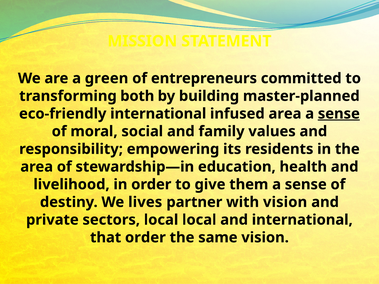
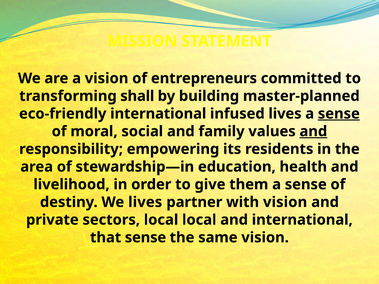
a green: green -> vision
both: both -> shall
infused area: area -> lives
and at (313, 132) underline: none -> present
that order: order -> sense
